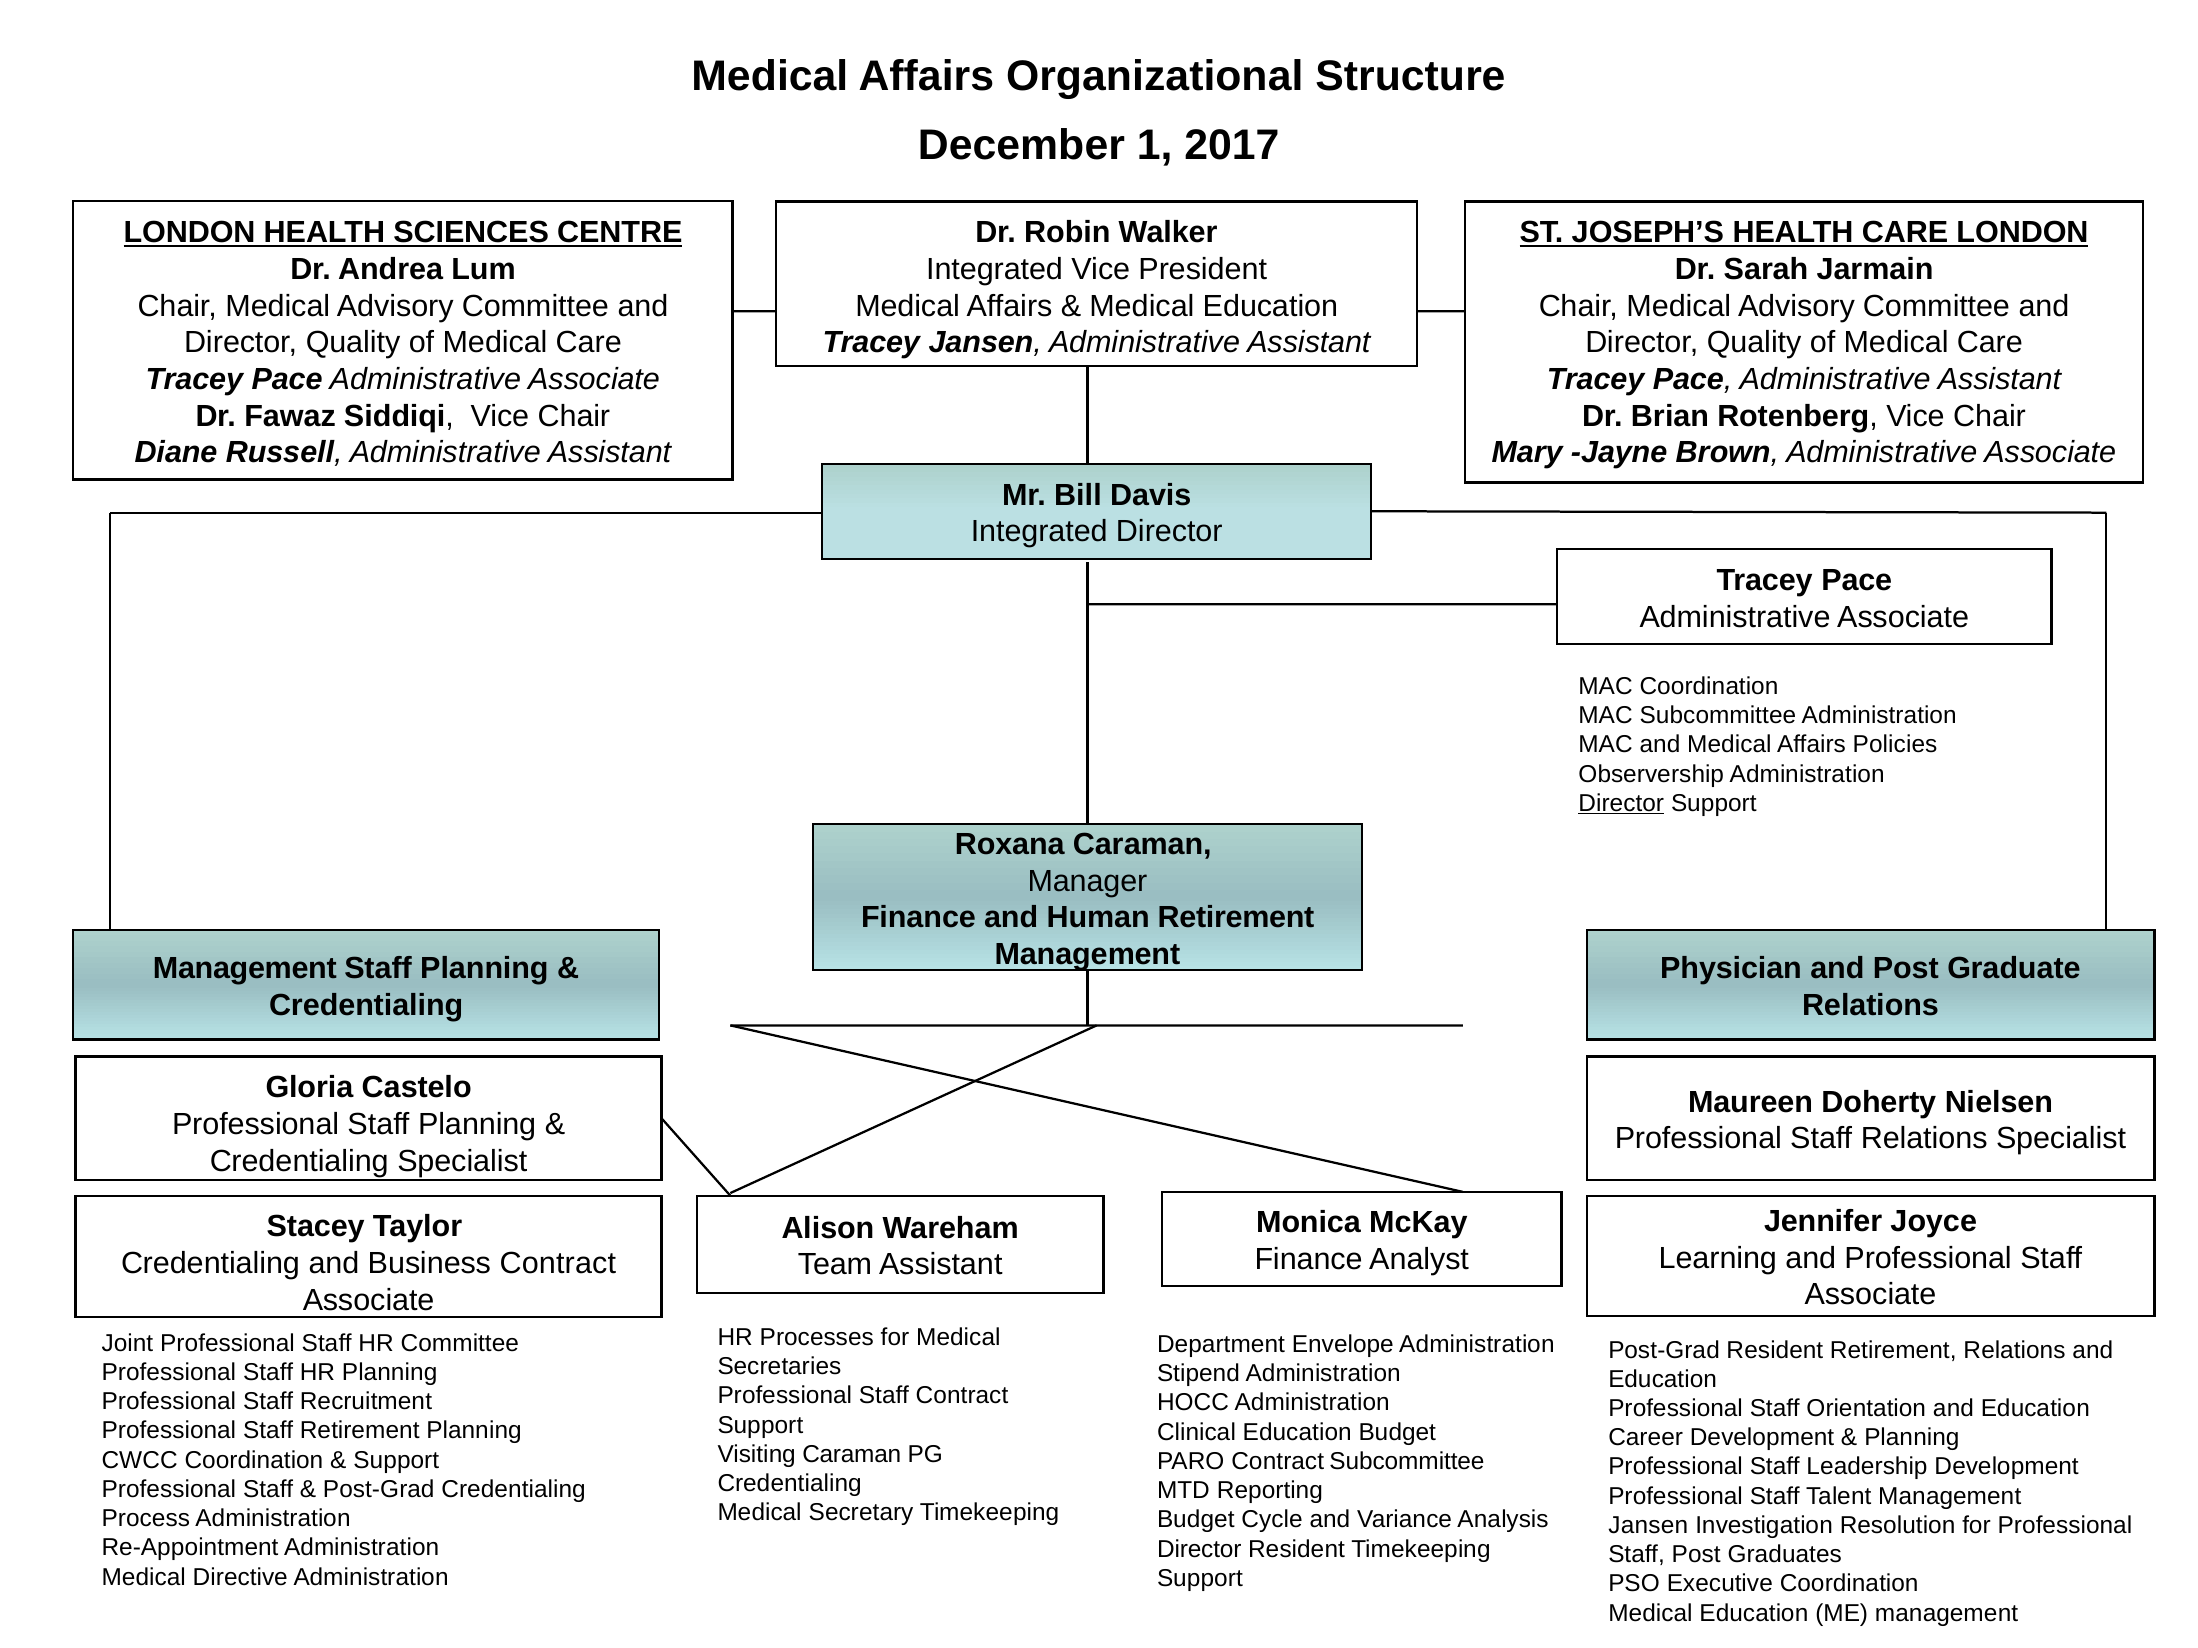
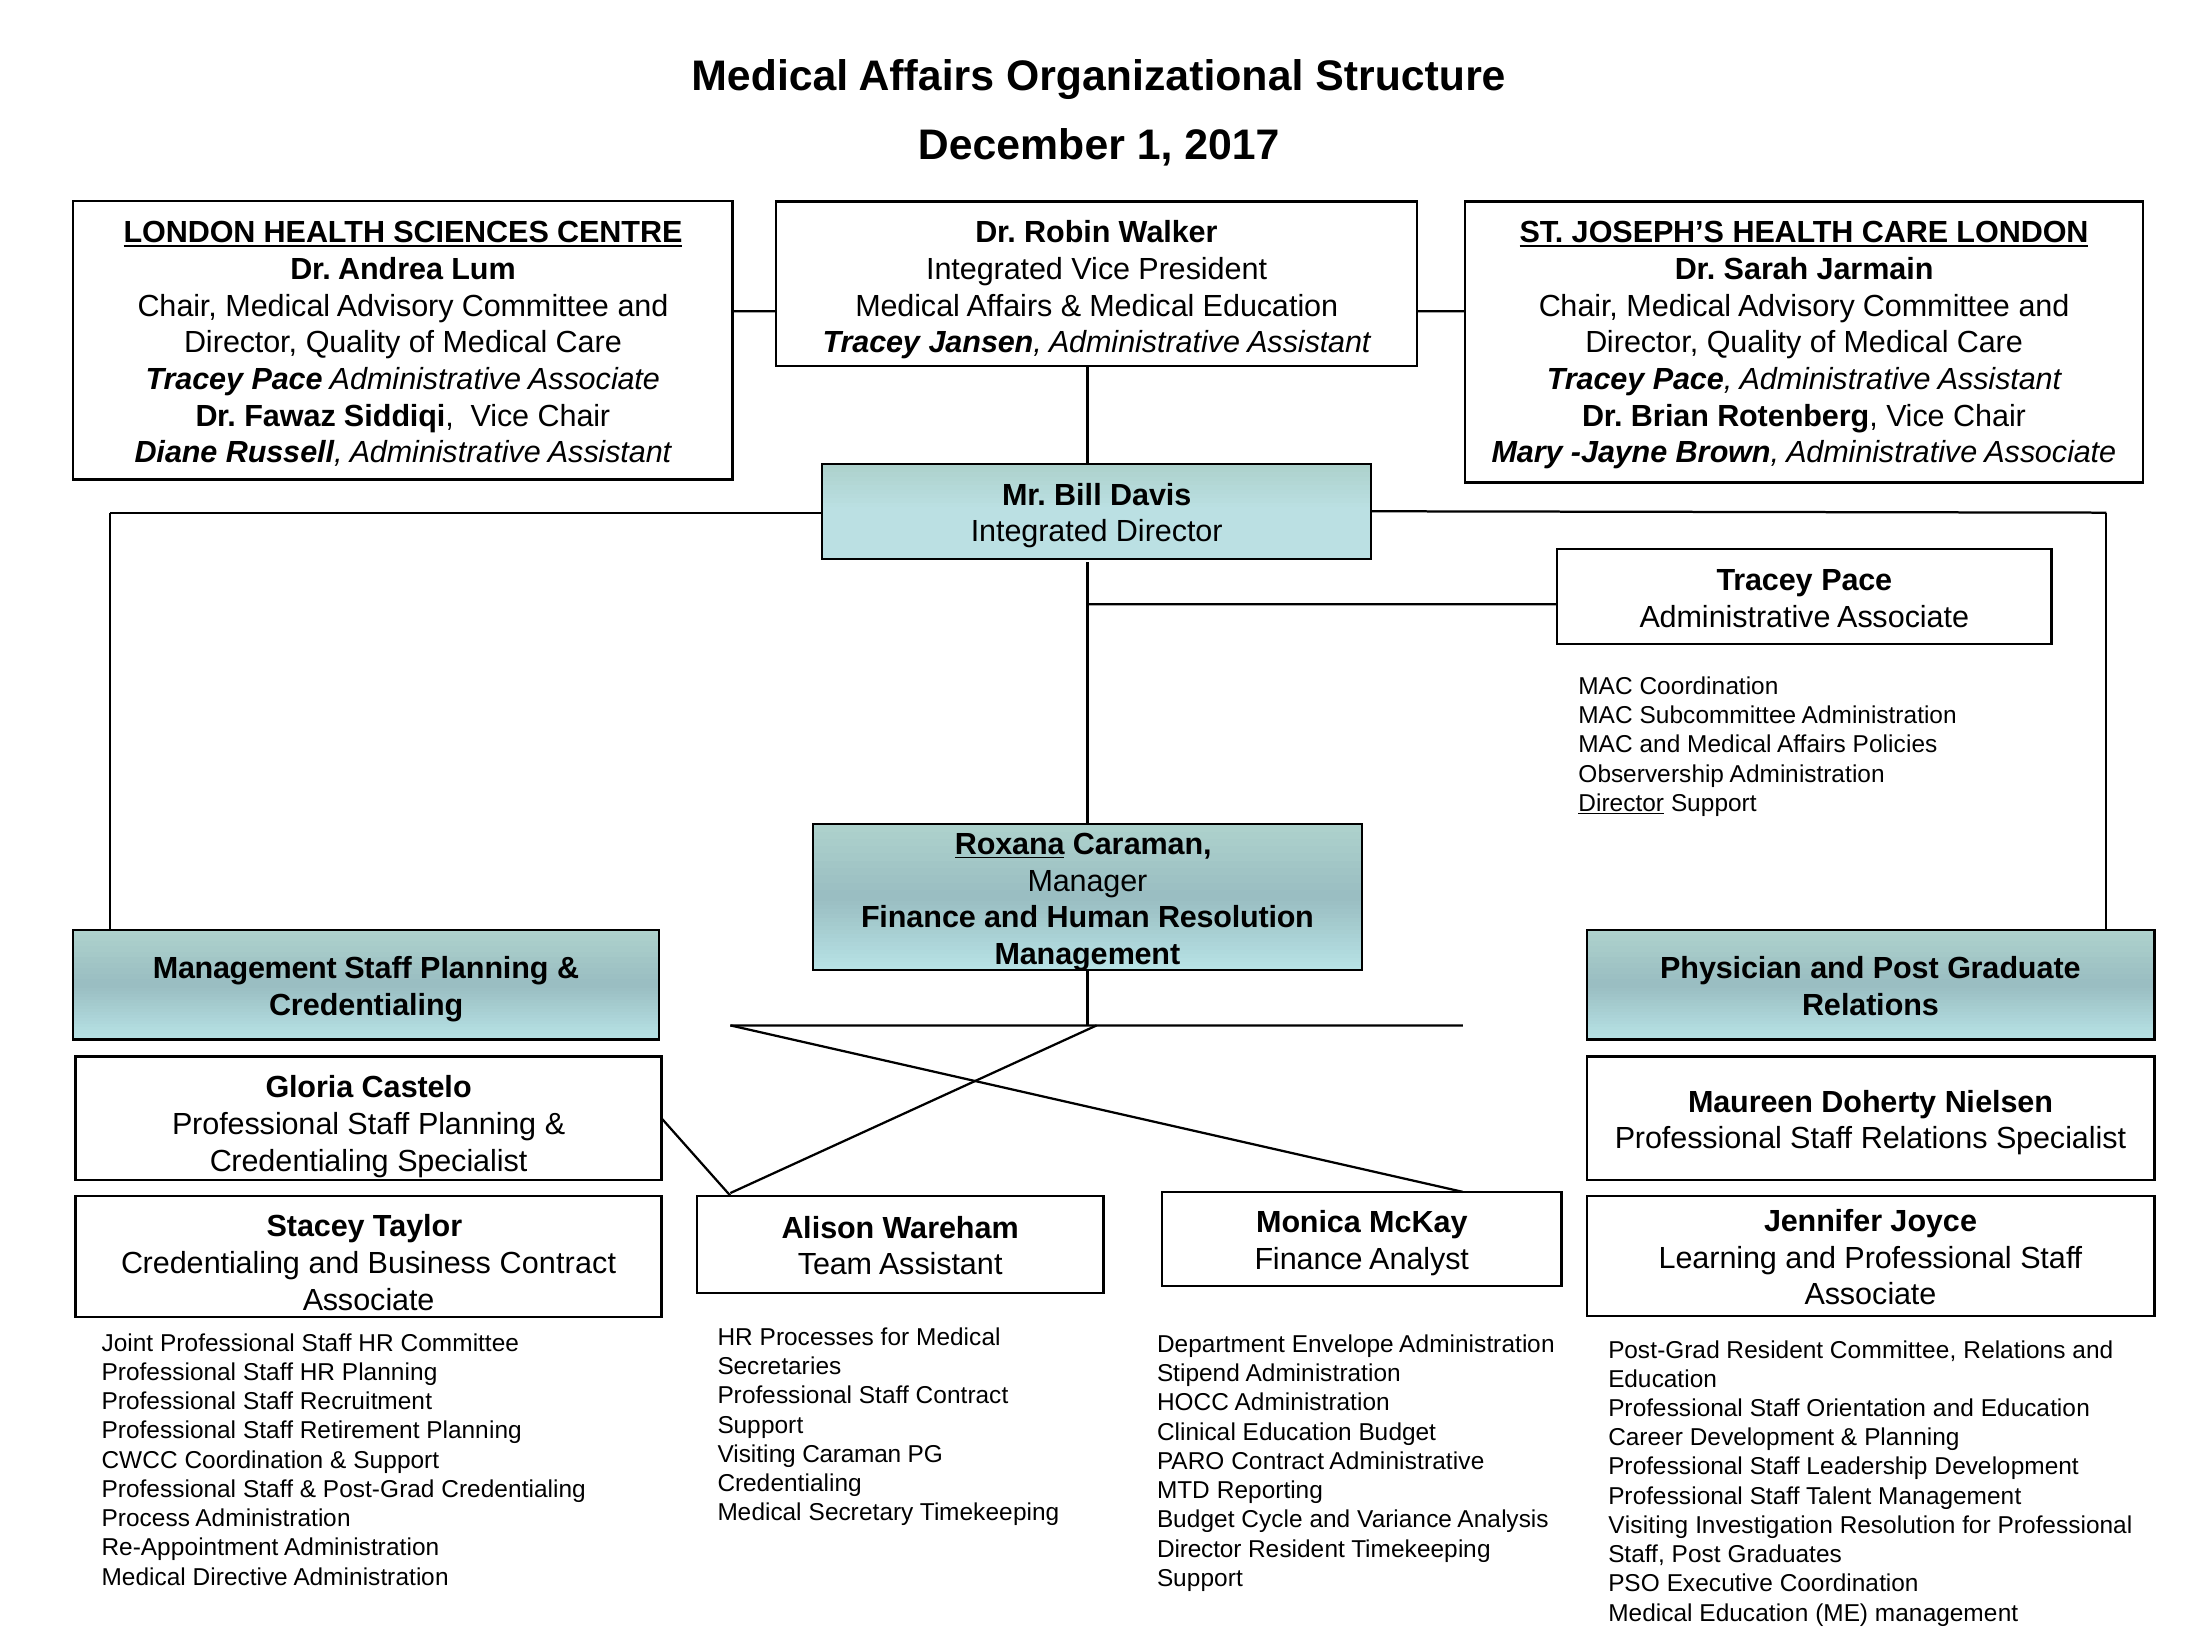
Roxana underline: none -> present
Human Retirement: Retirement -> Resolution
Resident Retirement: Retirement -> Committee
Contract Subcommittee: Subcommittee -> Administrative
Jansen at (1648, 1526): Jansen -> Visiting
